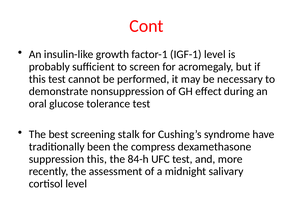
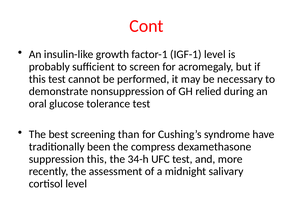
effect: effect -> relied
stalk: stalk -> than
84-h: 84-h -> 34-h
